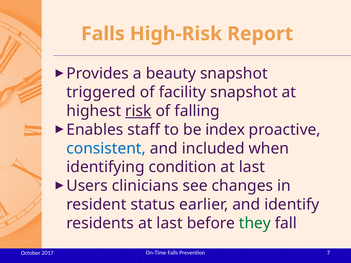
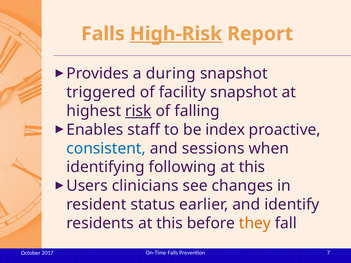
High-Risk underline: none -> present
beauty: beauty -> during
included: included -> sessions
condition: condition -> following
last at (252, 167): last -> this
residents at last: last -> this
they colour: green -> orange
